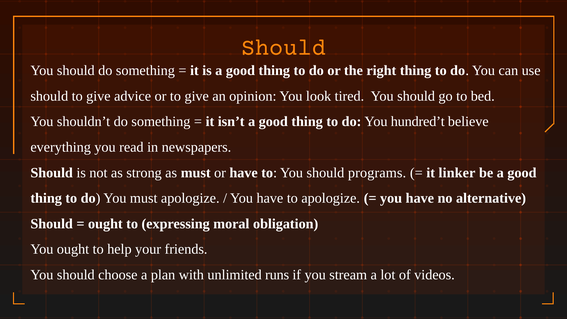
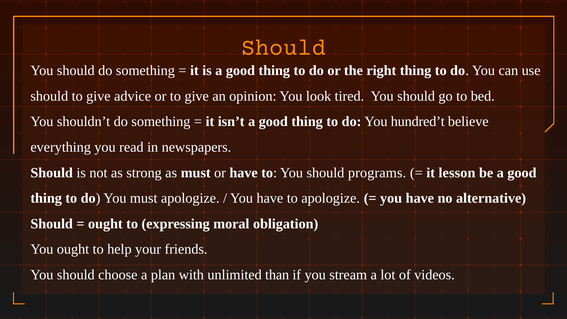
linker: linker -> lesson
runs: runs -> than
